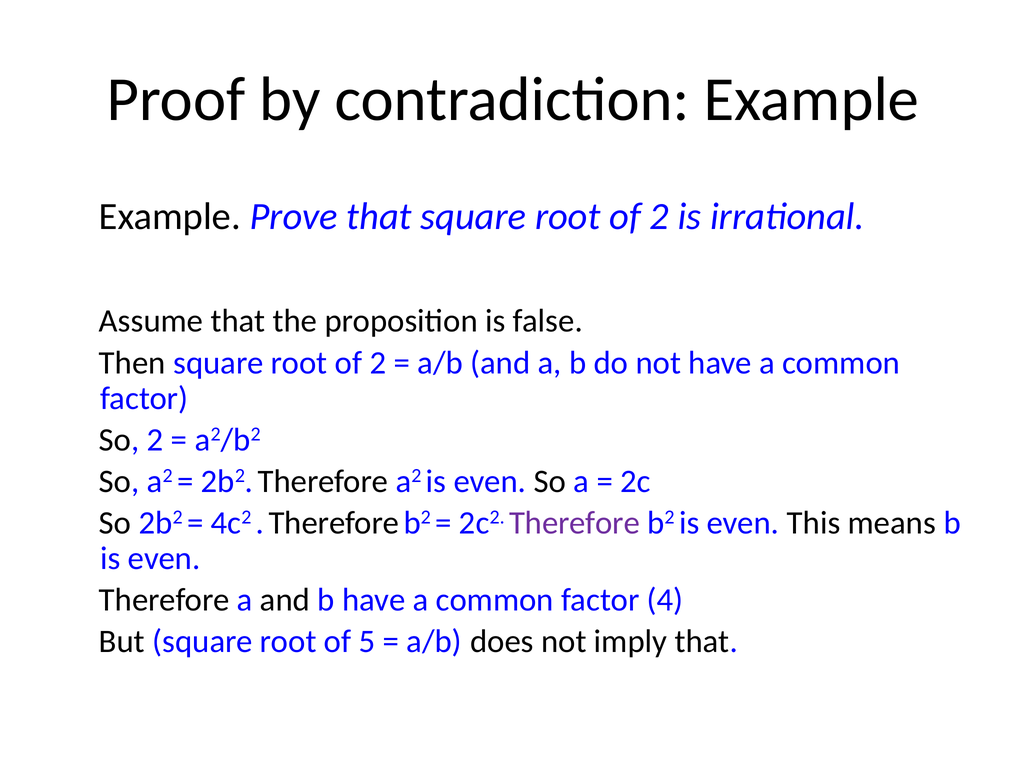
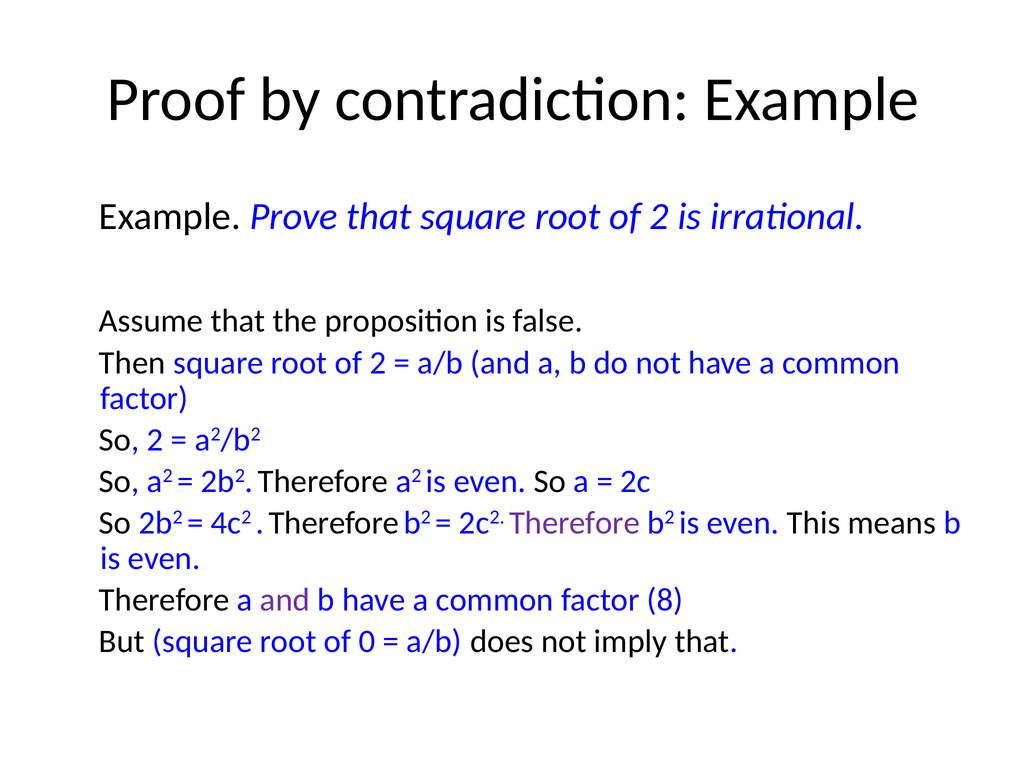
and at (285, 600) colour: black -> purple
4: 4 -> 8
5: 5 -> 0
